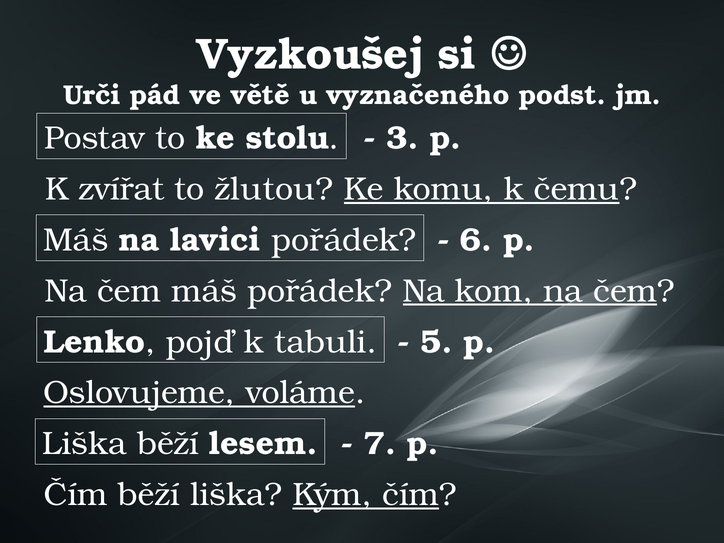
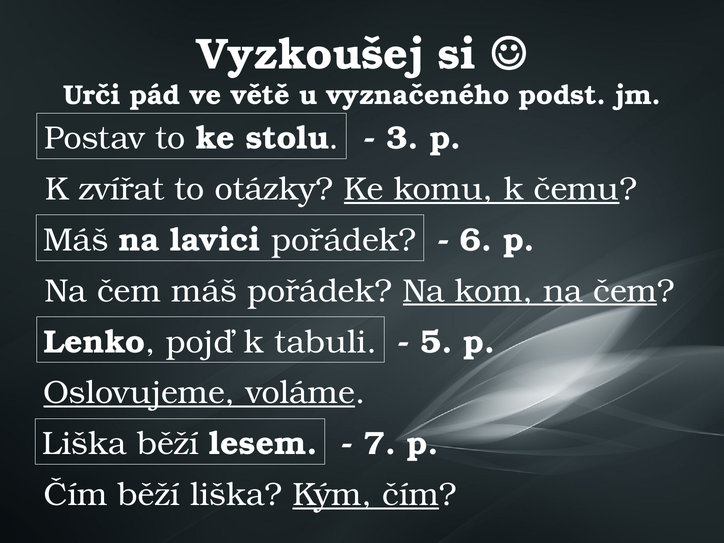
žlutou: žlutou -> otázky
